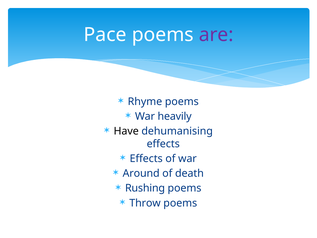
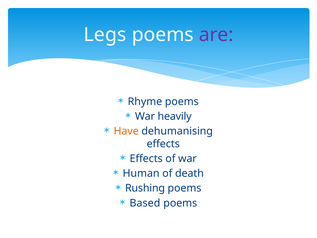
Pace: Pace -> Legs
Have colour: black -> orange
Around: Around -> Human
Throw: Throw -> Based
